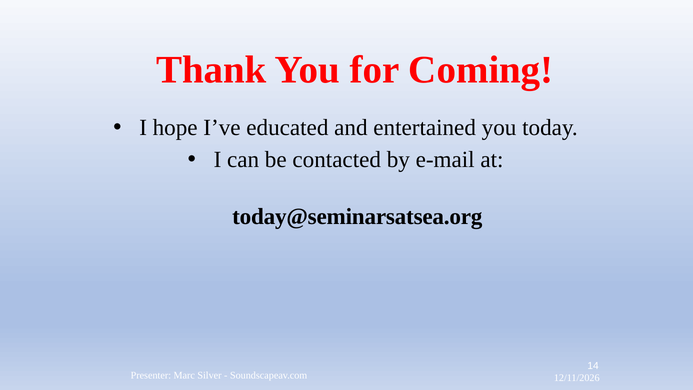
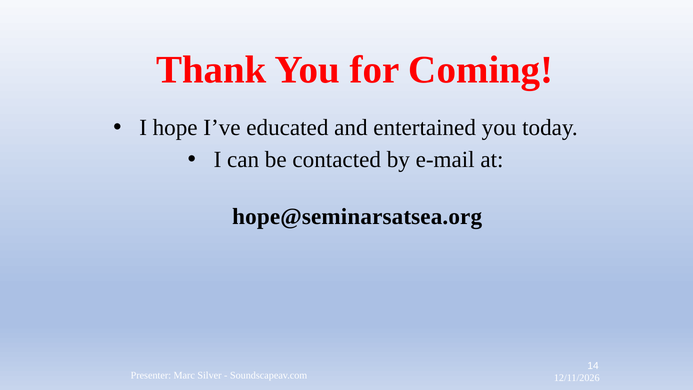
today@seminarsatsea.org: today@seminarsatsea.org -> hope@seminarsatsea.org
